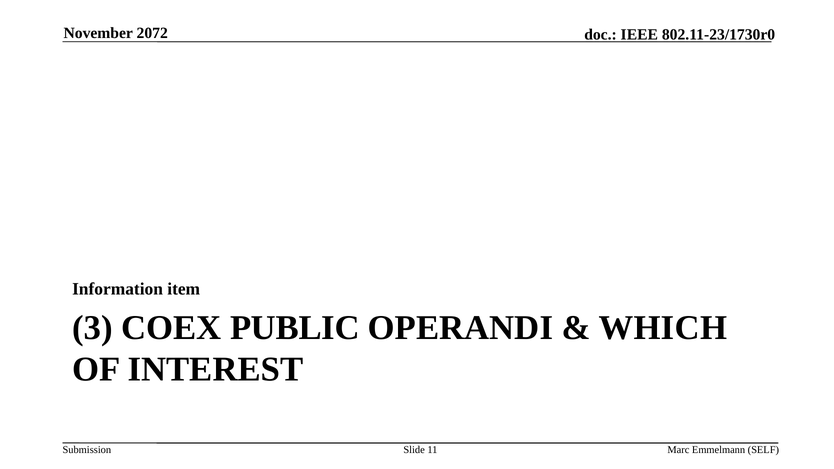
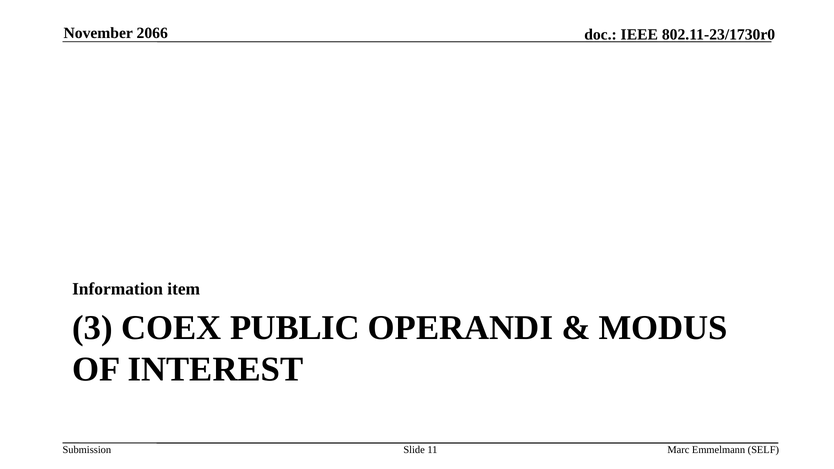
2072: 2072 -> 2066
WHICH: WHICH -> MODUS
